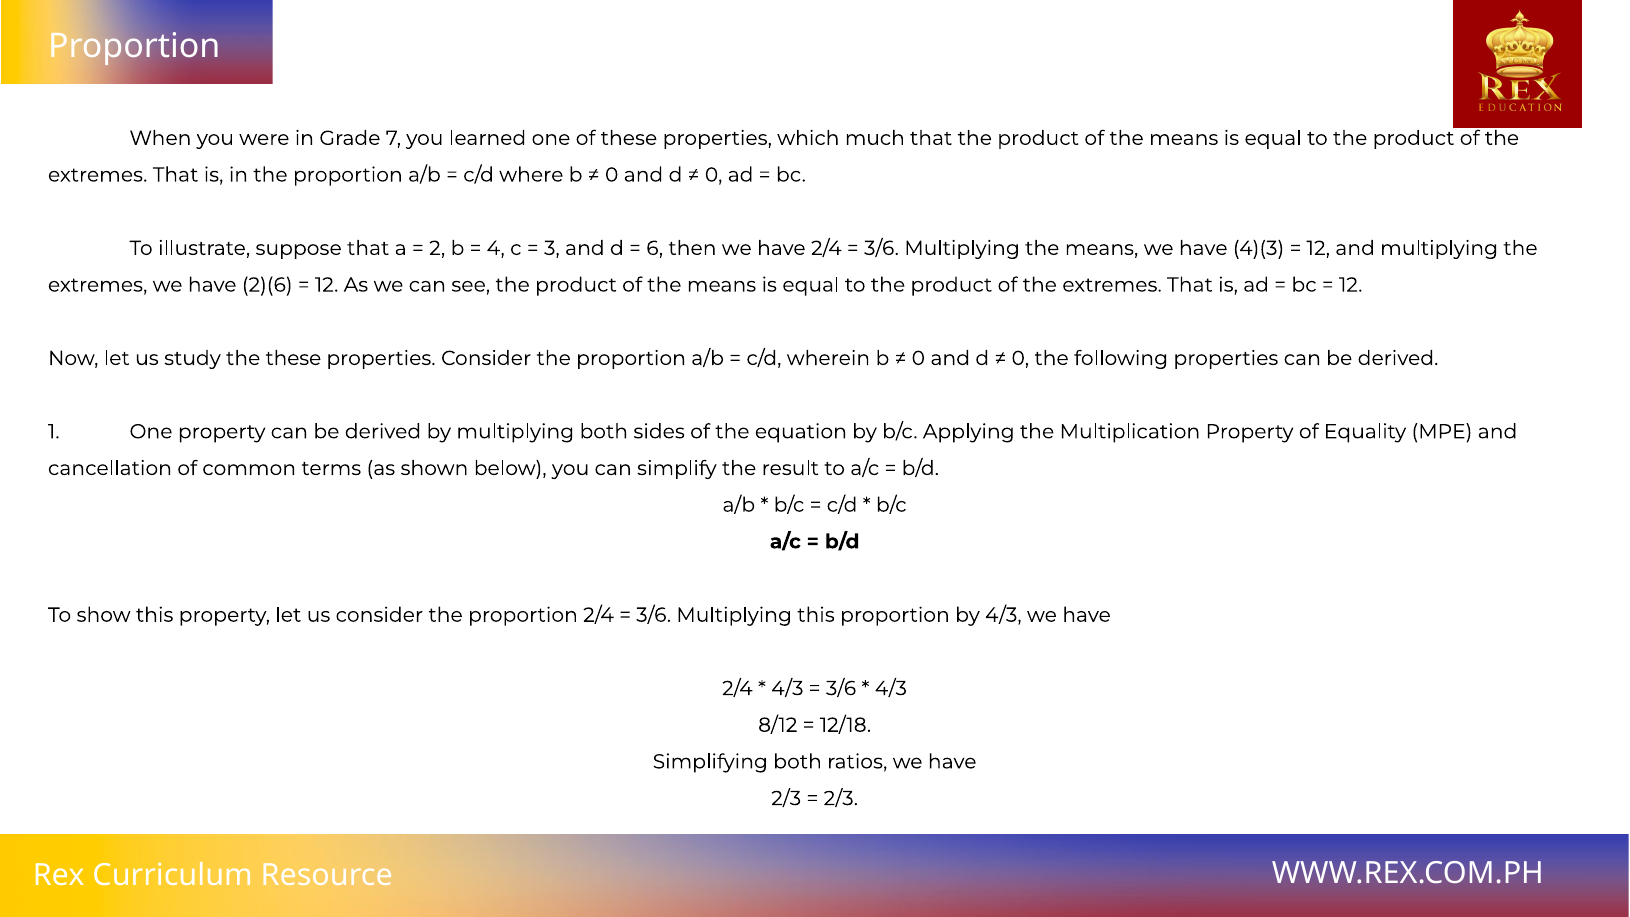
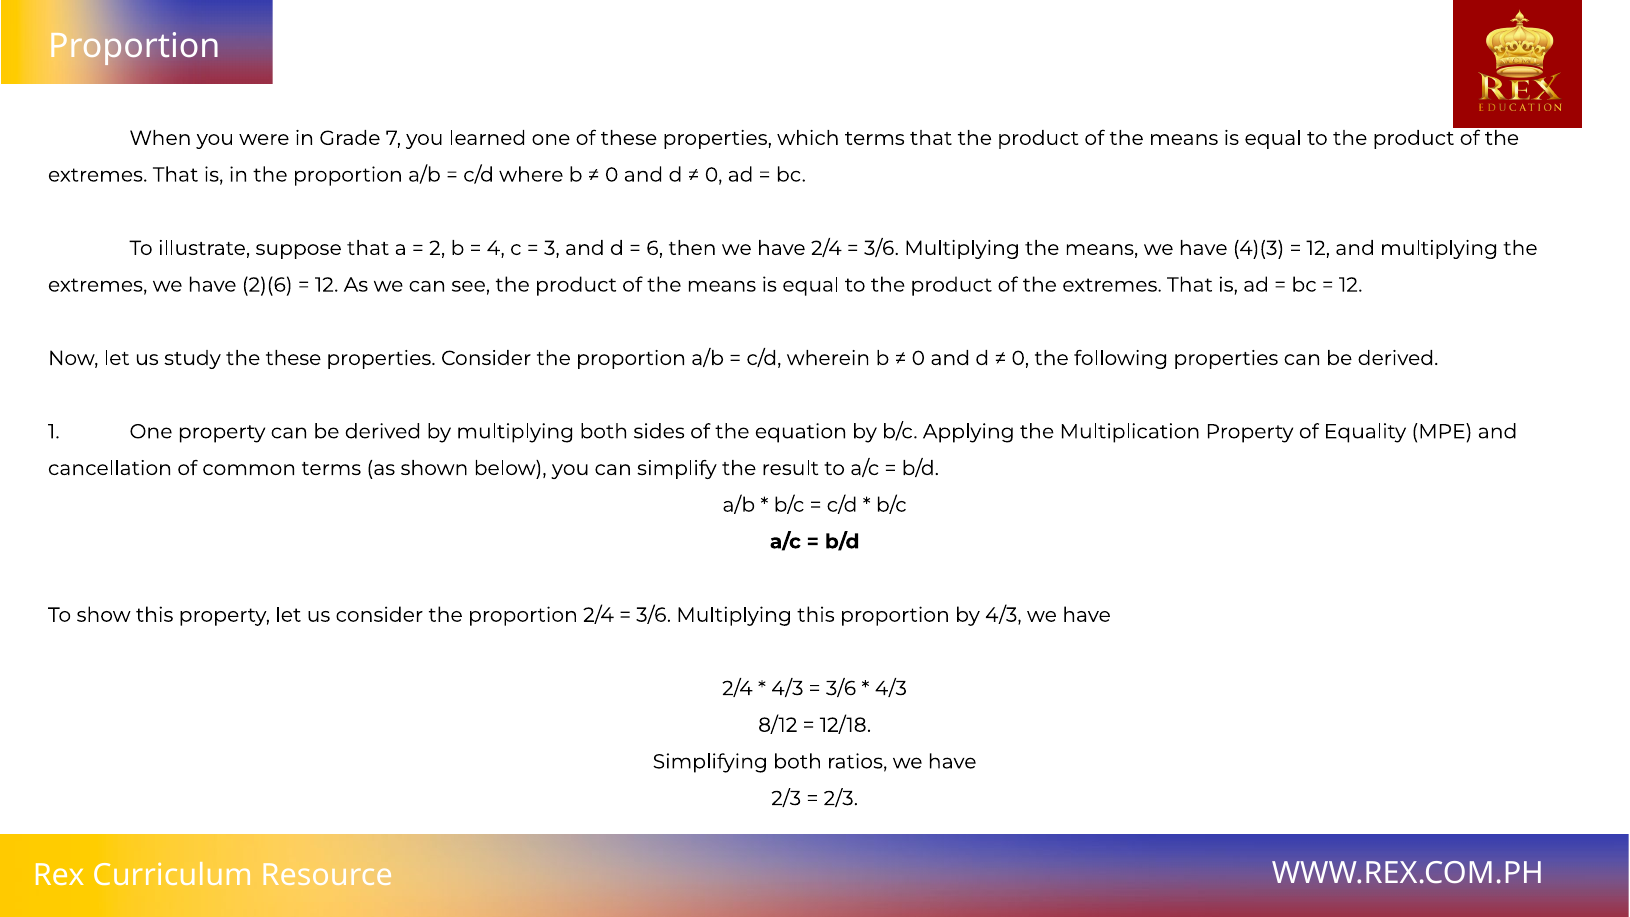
which much: much -> terms
